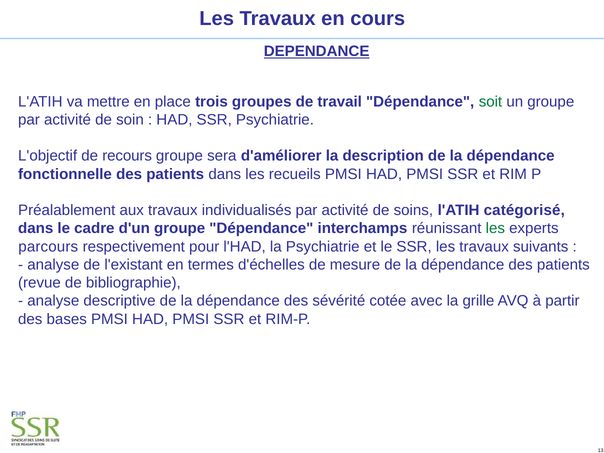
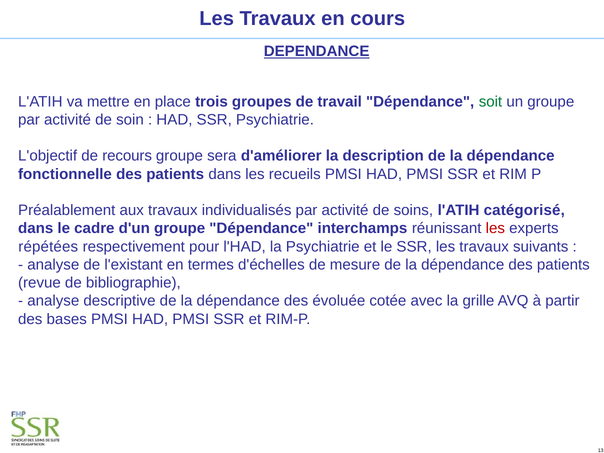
les at (495, 228) colour: green -> red
parcours: parcours -> répétées
sévérité: sévérité -> évoluée
